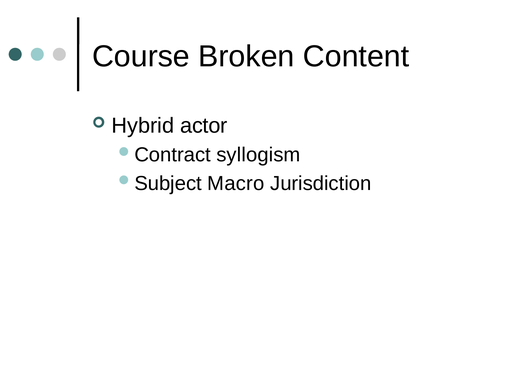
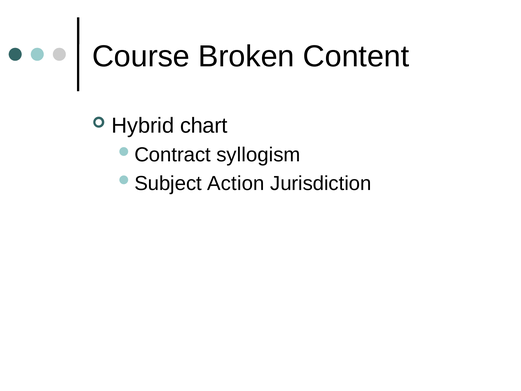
actor: actor -> chart
Macro: Macro -> Action
